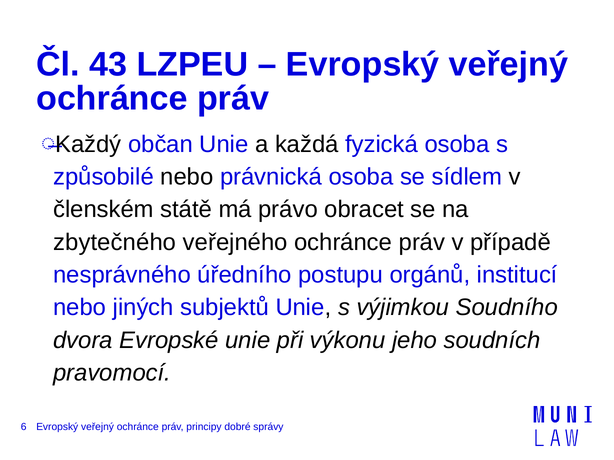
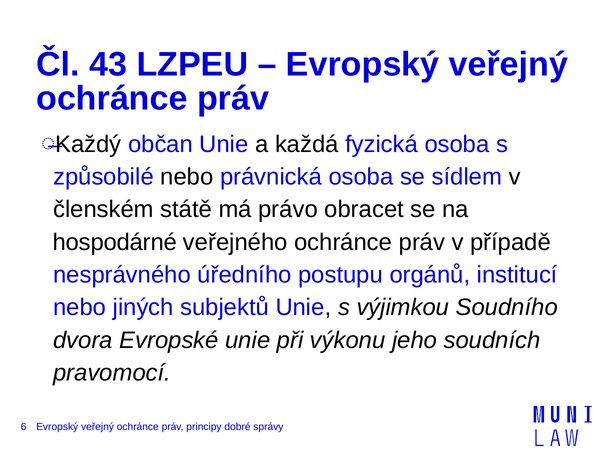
zbytečného: zbytečného -> hospodárné
